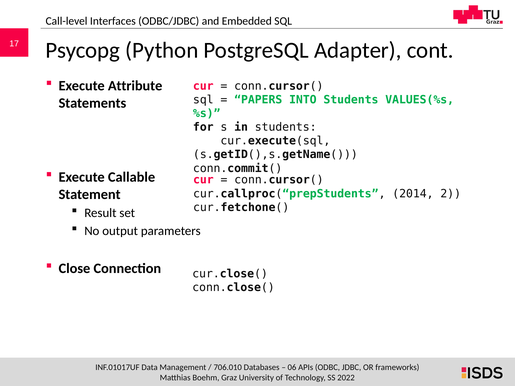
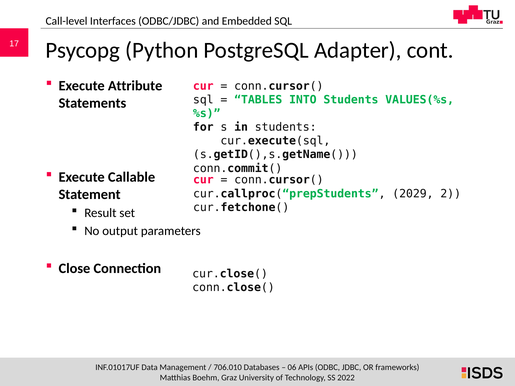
PAPERS: PAPERS -> TABLES
2014: 2014 -> 2029
